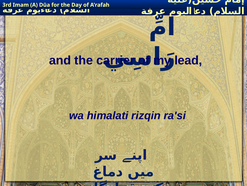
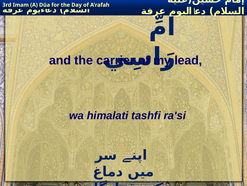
rizqin: rizqin -> tashfi
